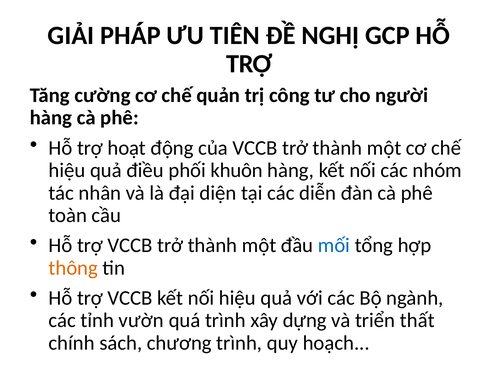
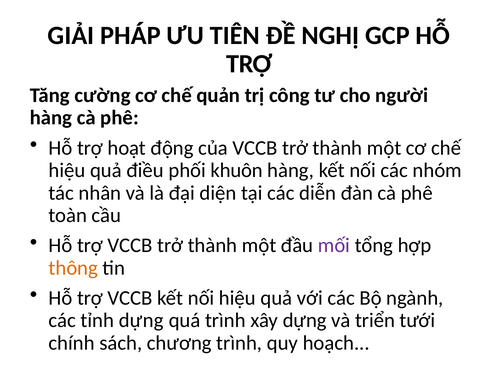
mối colour: blue -> purple
tỉnh vườn: vườn -> dựng
thất: thất -> tưới
